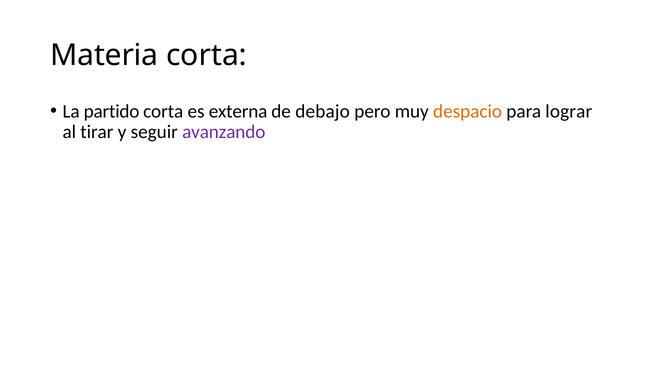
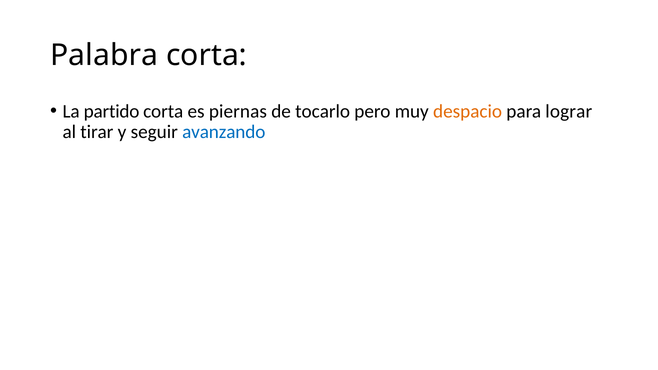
Materia: Materia -> Palabra
externa: externa -> piernas
debajo: debajo -> tocarlo
avanzando colour: purple -> blue
